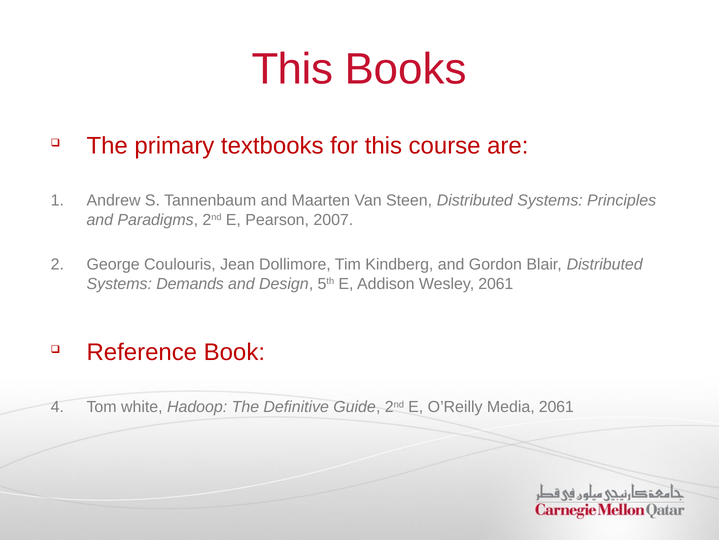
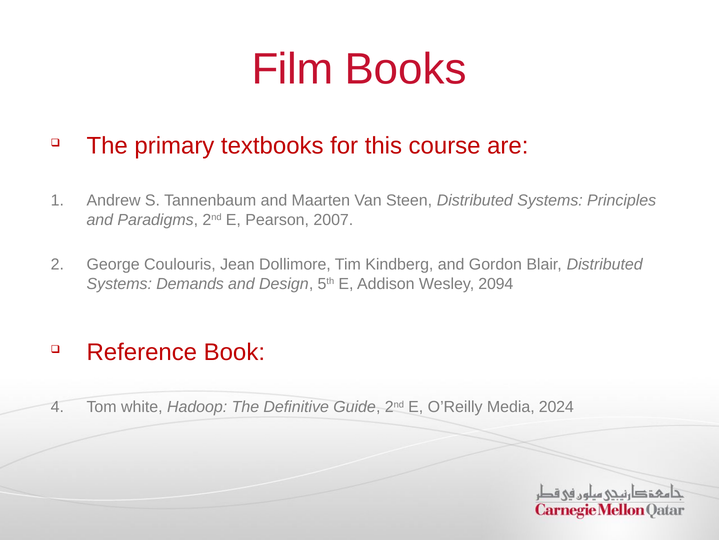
This at (292, 69): This -> Film
Wesley 2061: 2061 -> 2094
Media 2061: 2061 -> 2024
